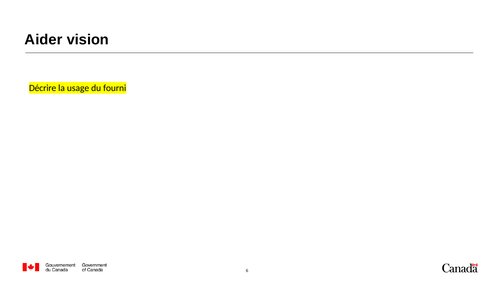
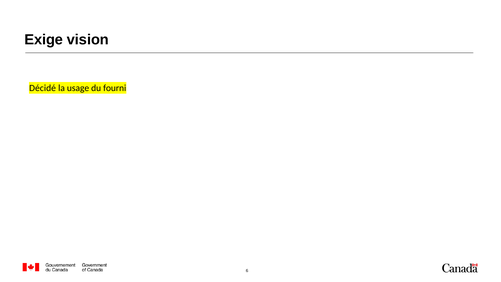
Aider: Aider -> Exige
Décrire: Décrire -> Décidé
